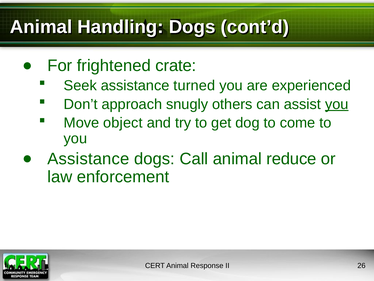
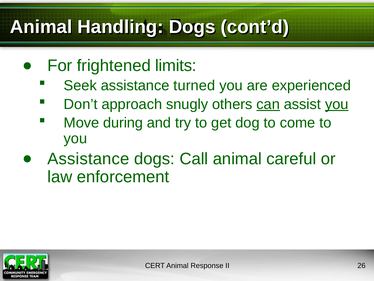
crate: crate -> limits
can underline: none -> present
object: object -> during
reduce: reduce -> careful
